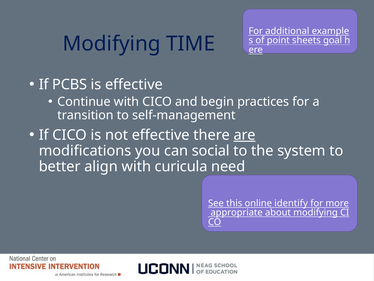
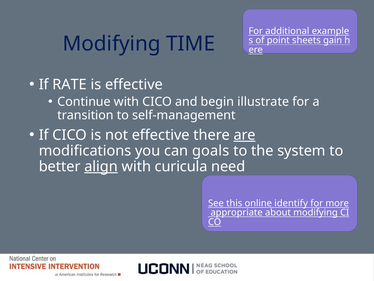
goal: goal -> gain
PCBS: PCBS -> RATE
practices: practices -> illustrate
social: social -> goals
align underline: none -> present
